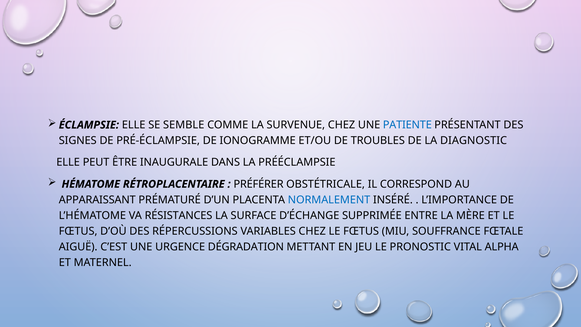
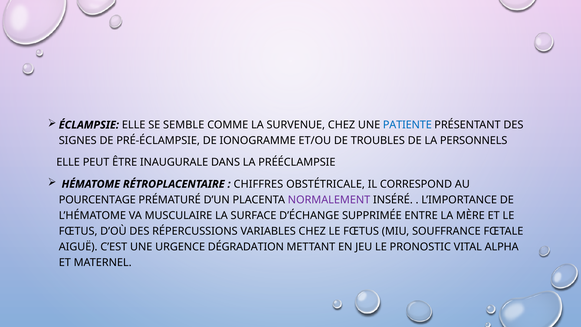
DIAGNOSTIC: DIAGNOSTIC -> PERSONNELS
PRÉFÉRER: PRÉFÉRER -> CHIFFRES
APPARAISSANT: APPARAISSANT -> POURCENTAGE
NORMALEMENT colour: blue -> purple
RÉSISTANCES: RÉSISTANCES -> MUSCULAIRE
